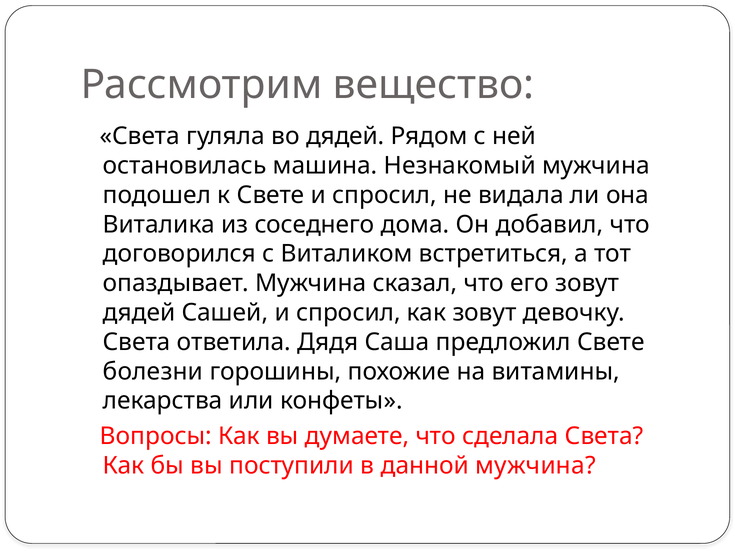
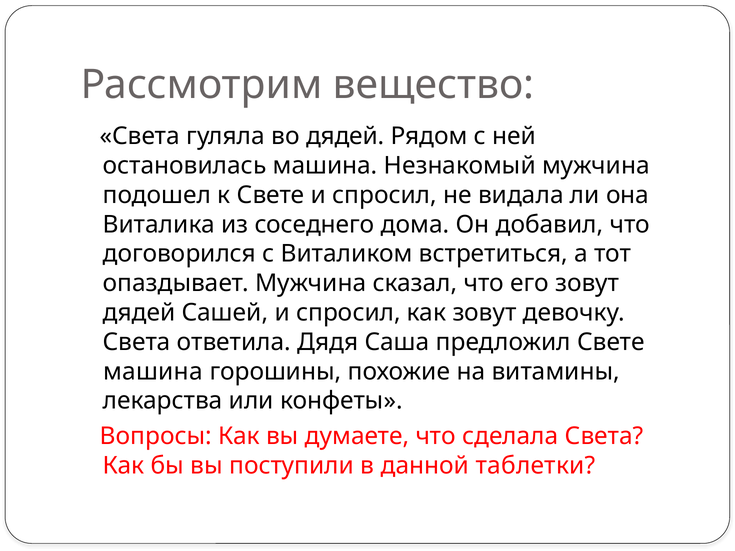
болезни at (153, 372): болезни -> машина
данной мужчина: мужчина -> таблетки
